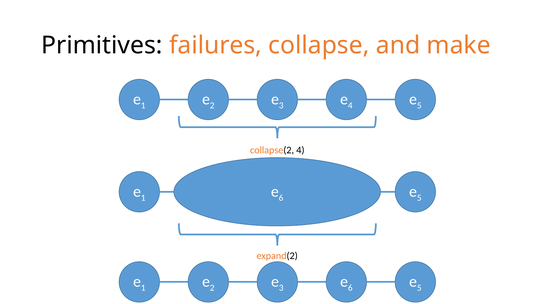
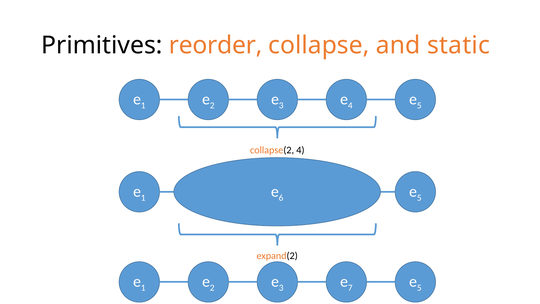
failures: failures -> reorder
make: make -> static
6 at (350, 288): 6 -> 7
